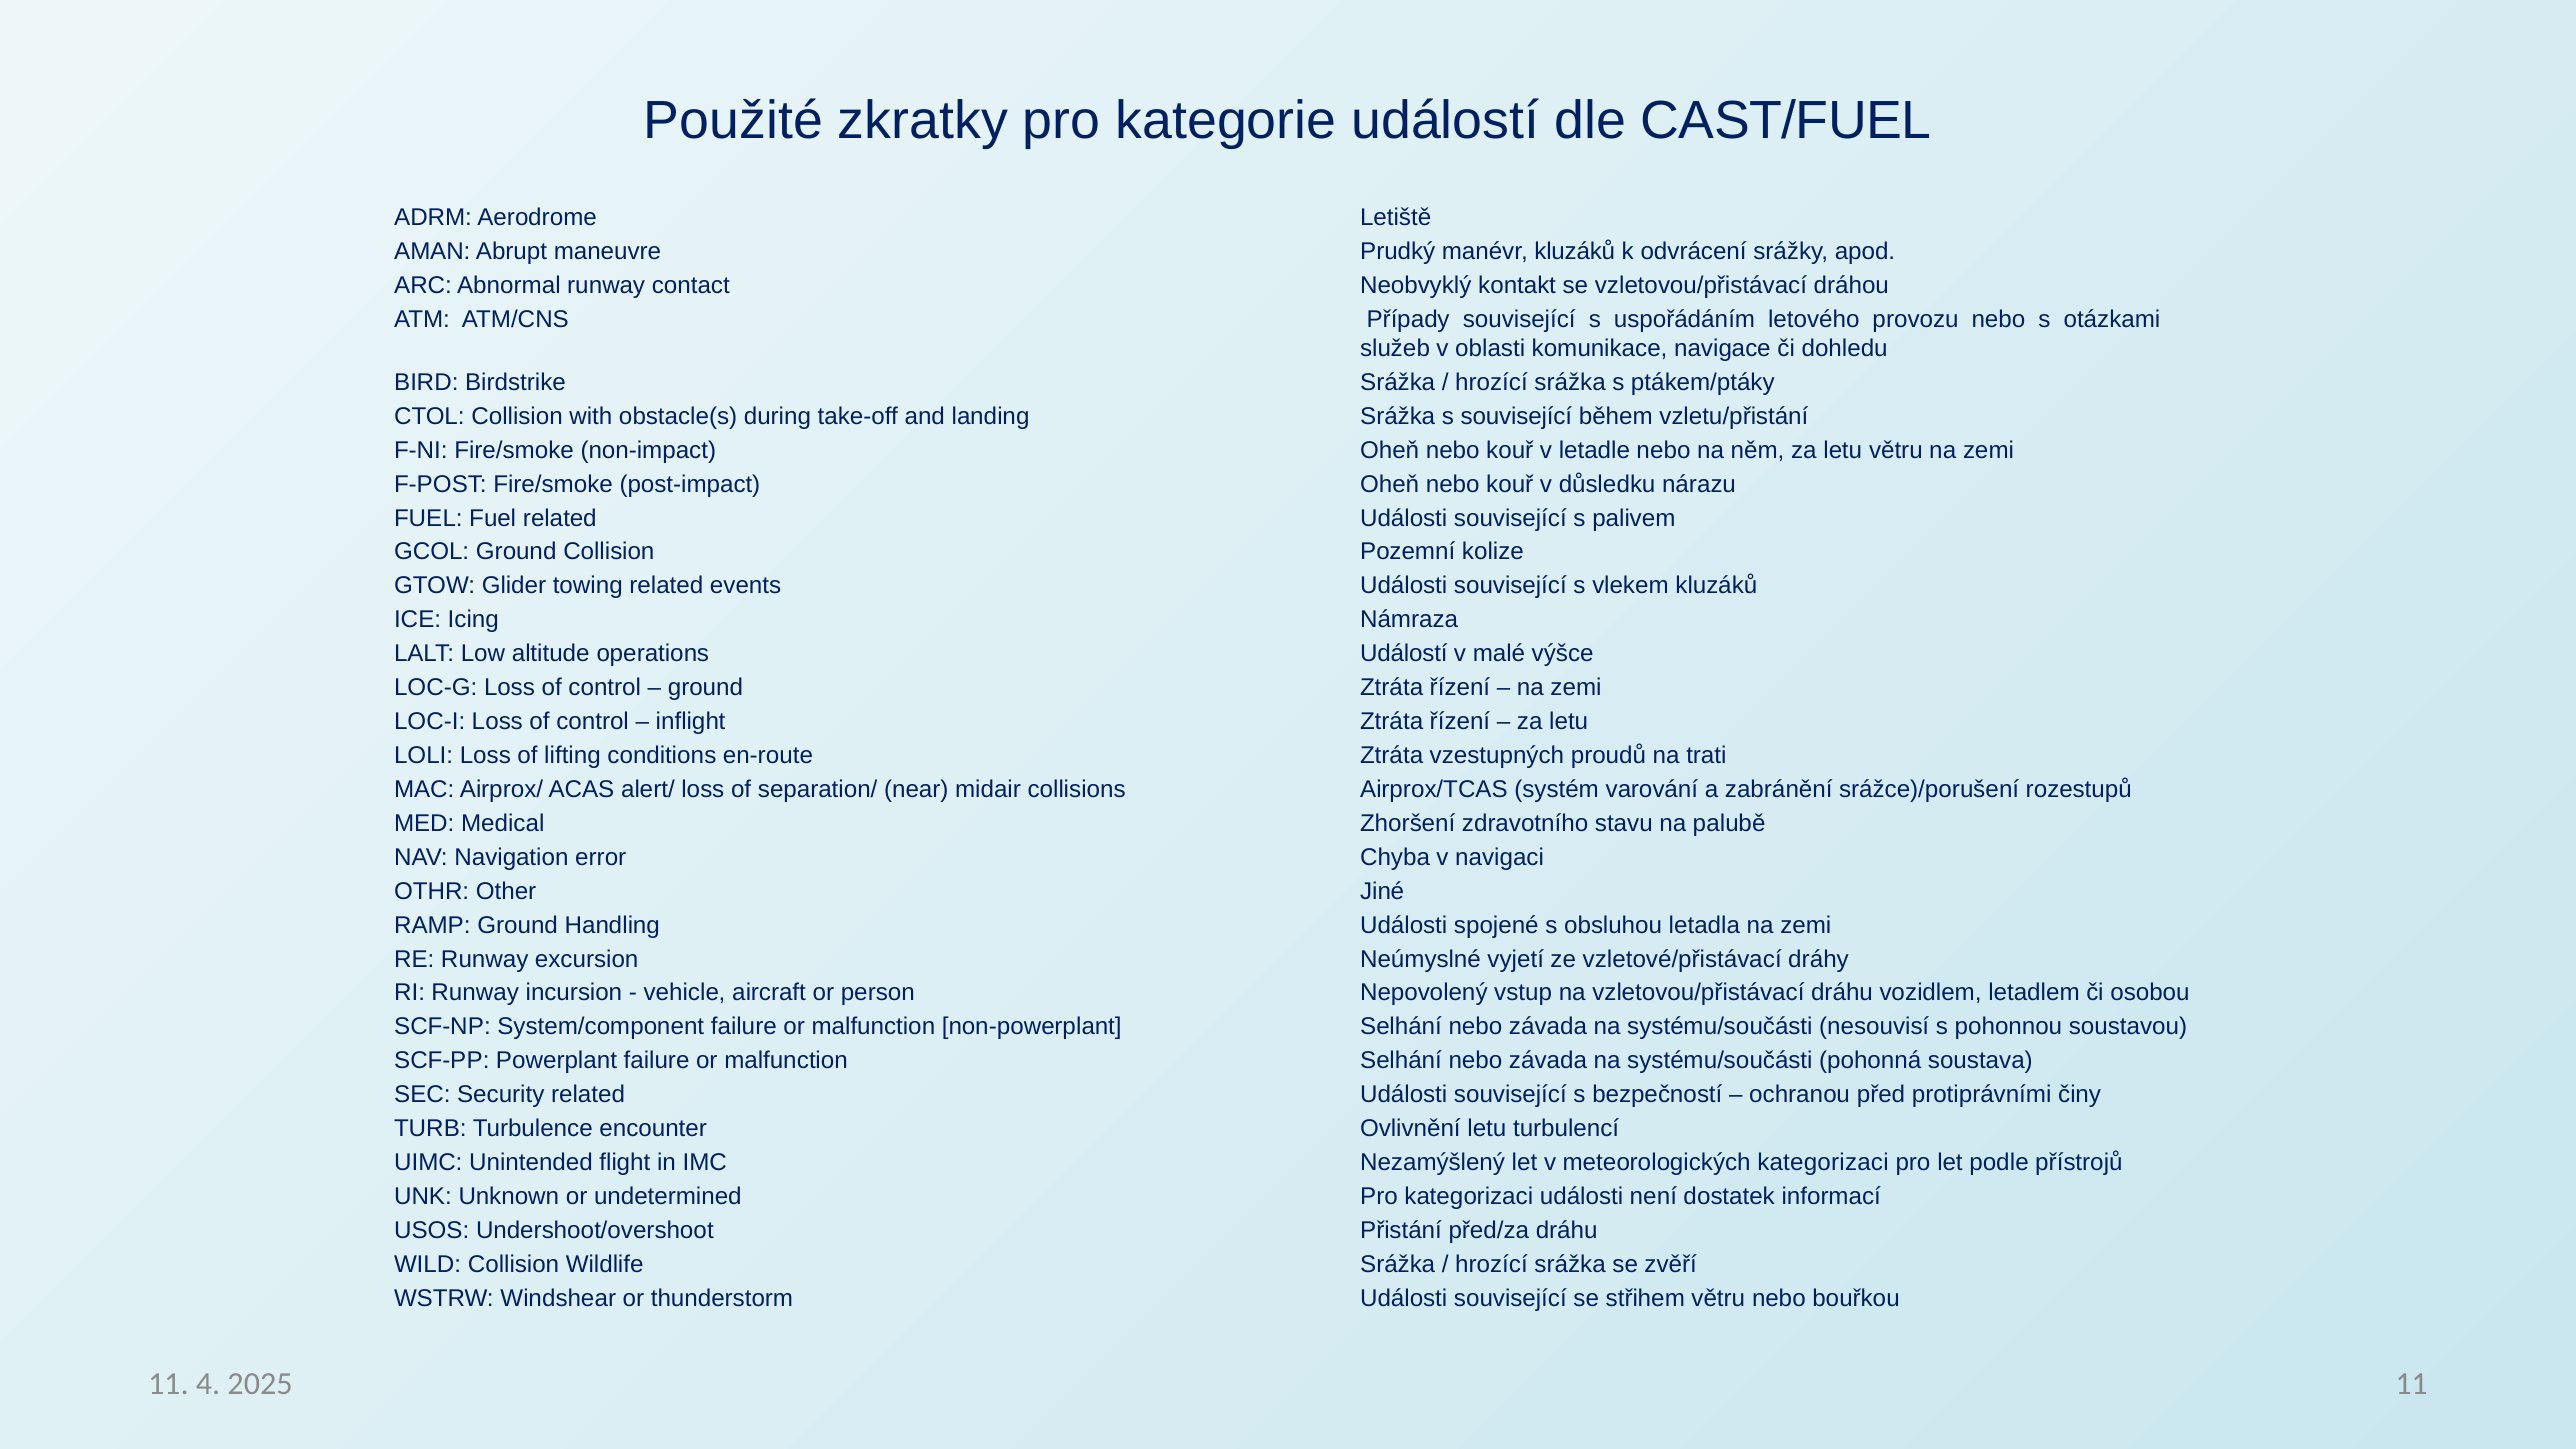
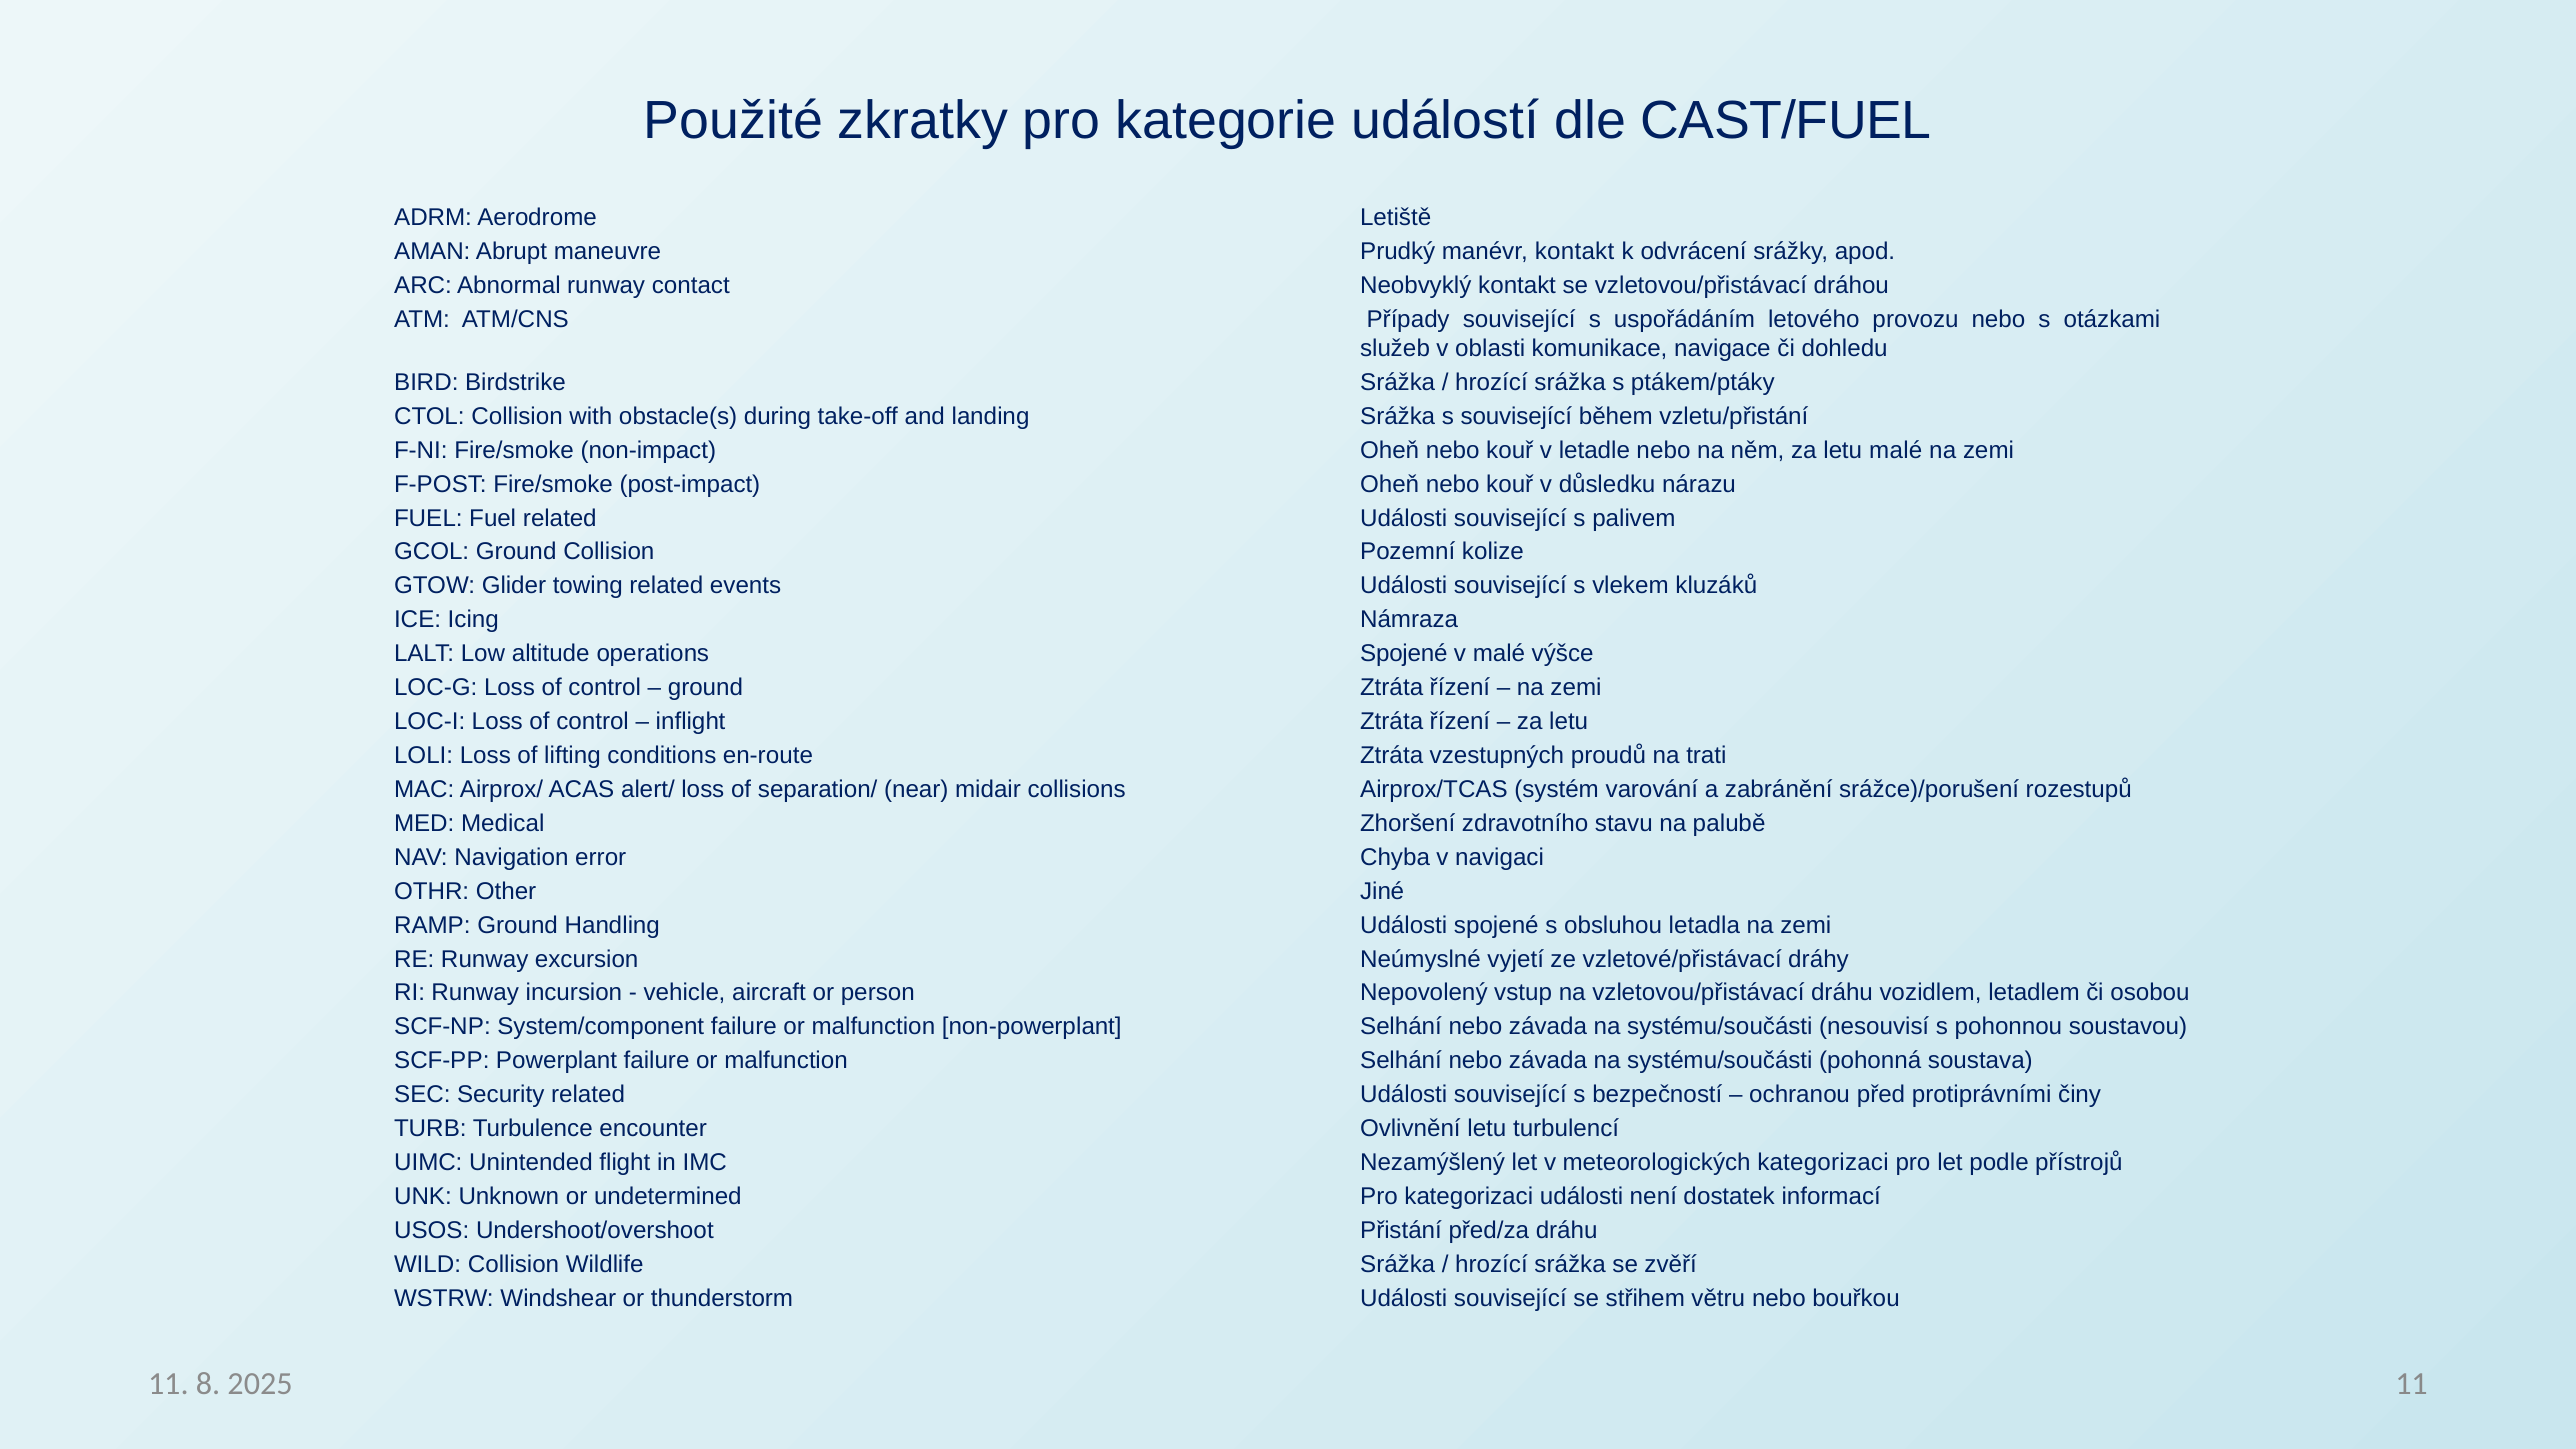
manévr kluzáků: kluzáků -> kontakt
letu větru: větru -> malé
operations Událostí: Událostí -> Spojené
4: 4 -> 8
